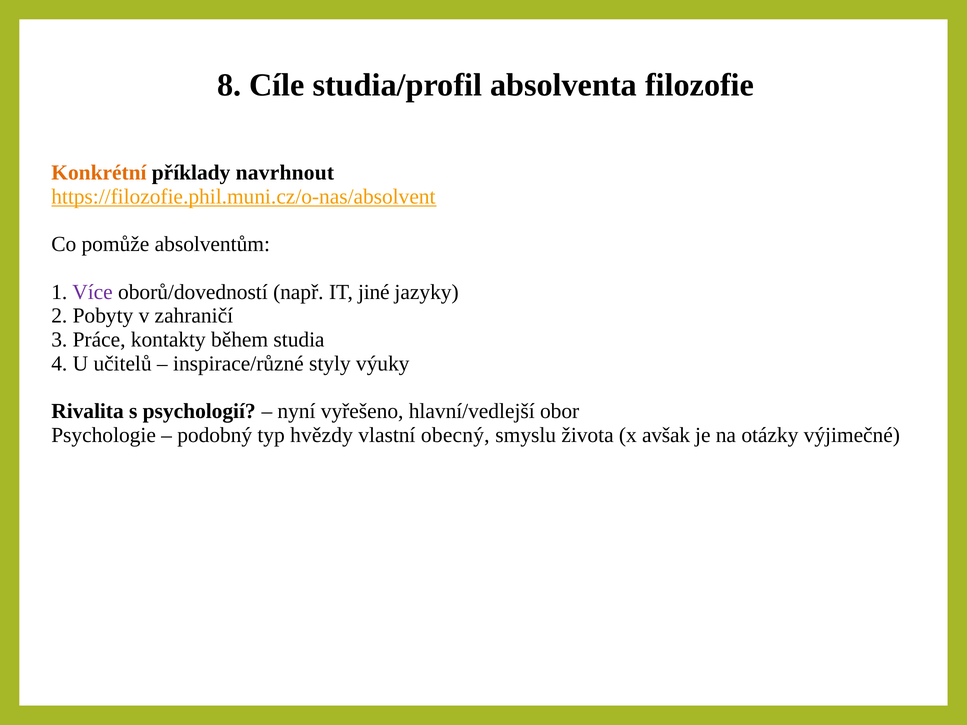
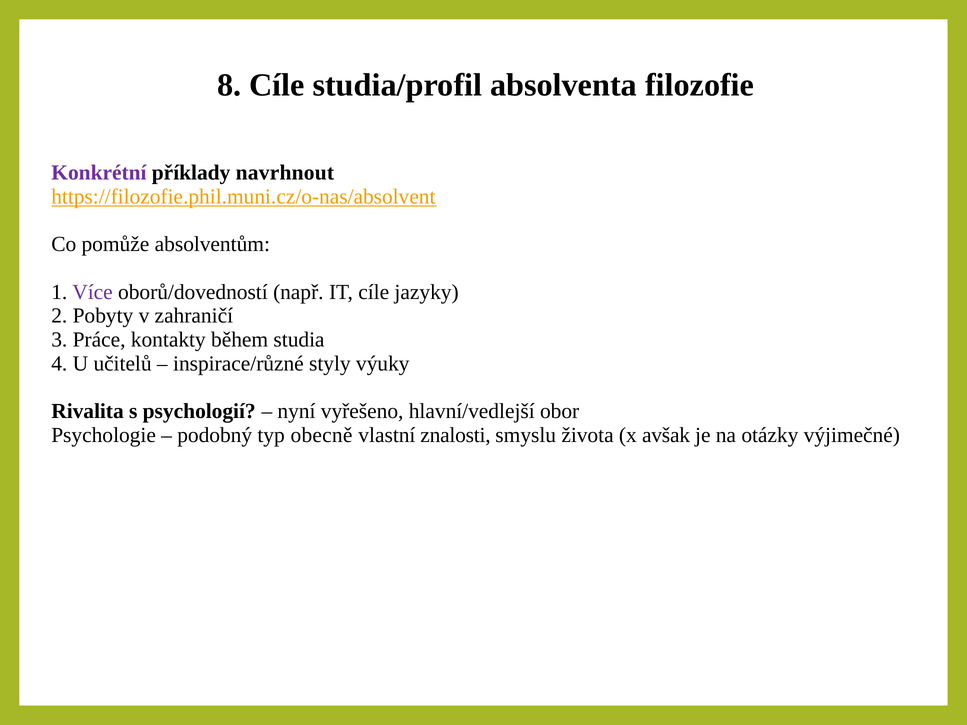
Konkrétní colour: orange -> purple
IT jiné: jiné -> cíle
hvězdy: hvězdy -> obecně
obecný: obecný -> znalosti
